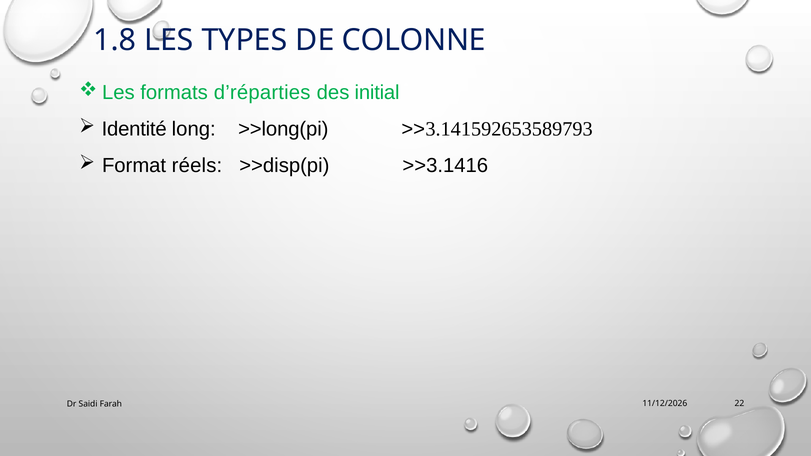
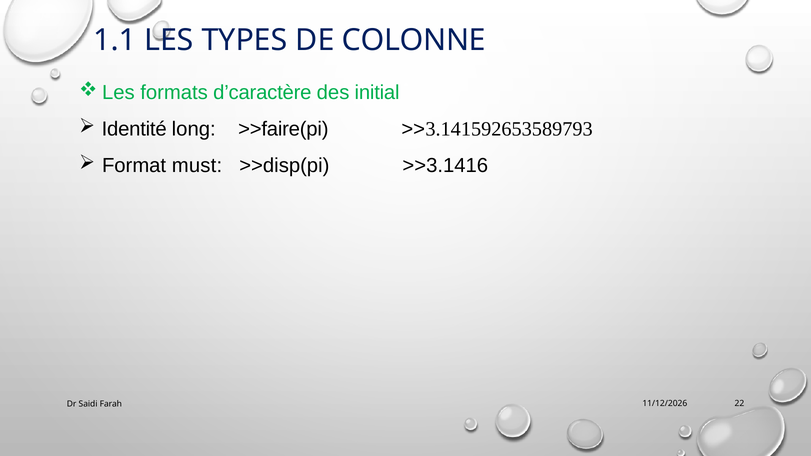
1.8: 1.8 -> 1.1
d’réparties: d’réparties -> d’caractère
>>long(pi: >>long(pi -> >>faire(pi
réels: réels -> must
